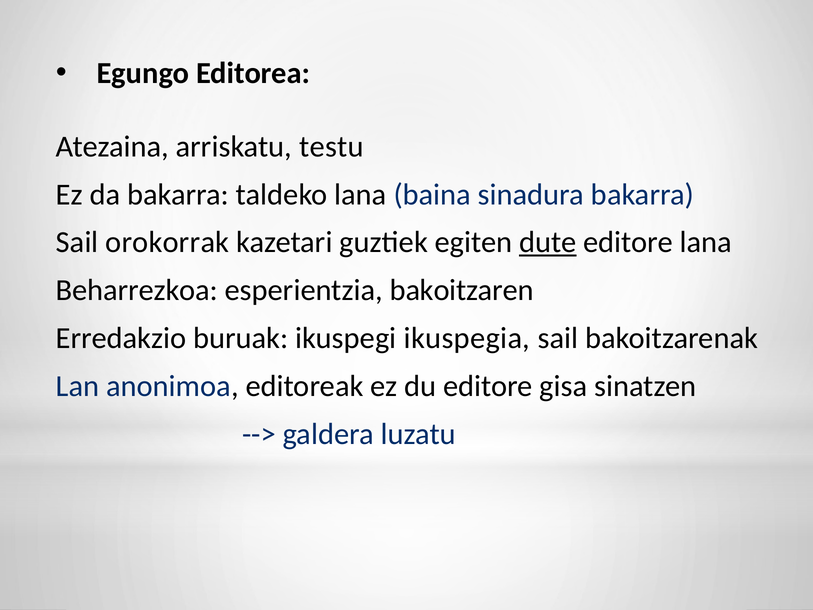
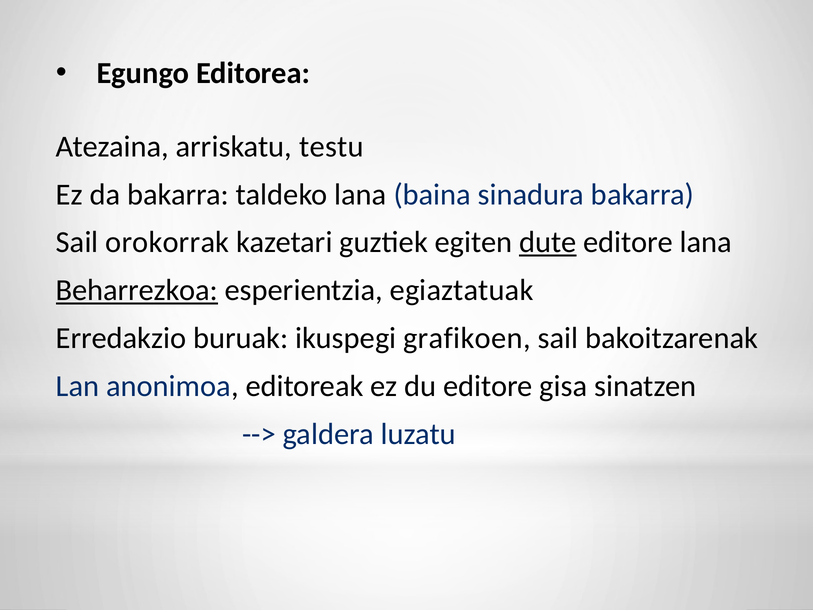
Beharrezkoa underline: none -> present
bakoitzaren: bakoitzaren -> egiaztatuak
ikuspegia: ikuspegia -> grafikoen
